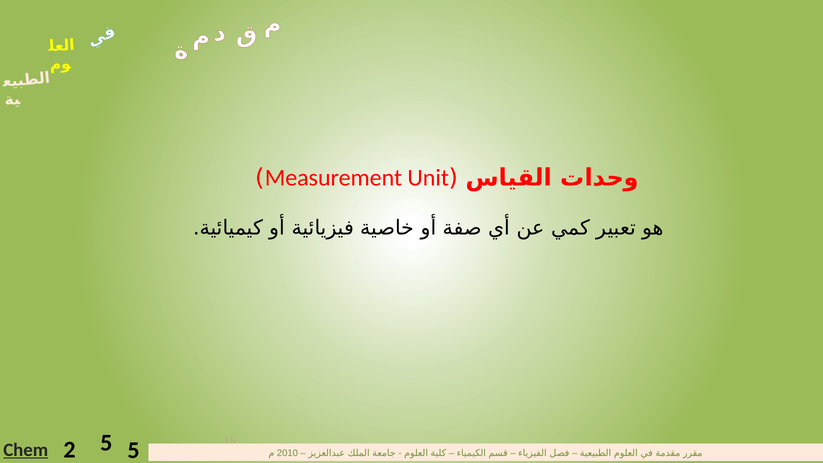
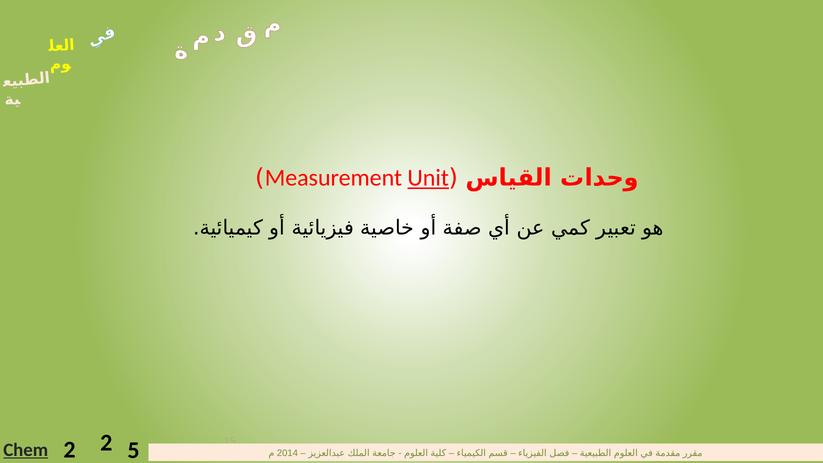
Unit underline: none -> present
5 at (106, 443): 5 -> 2
2010: 2010 -> 2014
